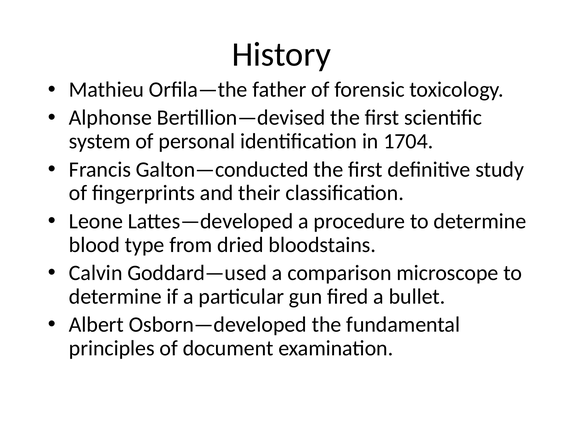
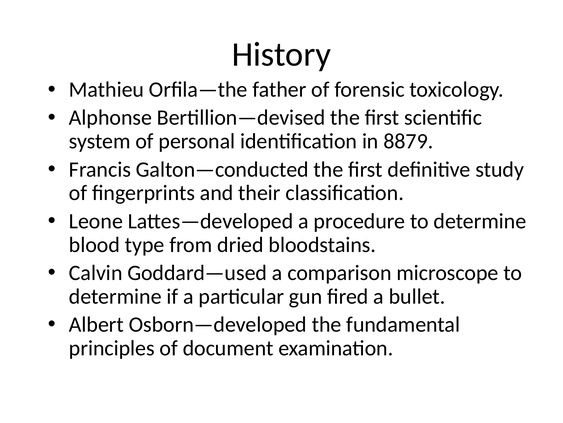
1704: 1704 -> 8879
